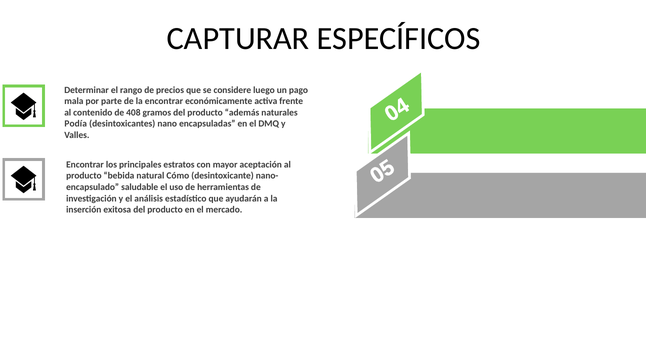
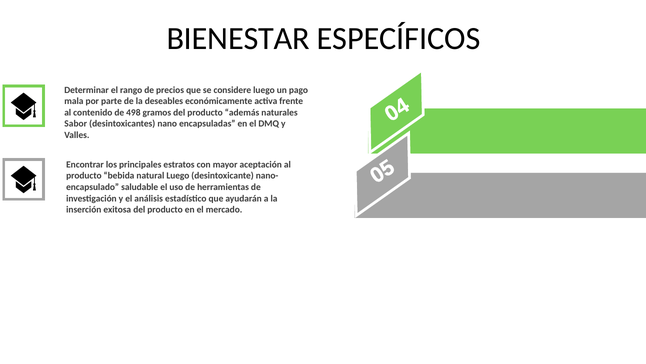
CAPTURAR: CAPTURAR -> BIENESTAR
la encontrar: encontrar -> deseables
408: 408 -> 498
Podía: Podía -> Sabor
natural Cómo: Cómo -> Luego
